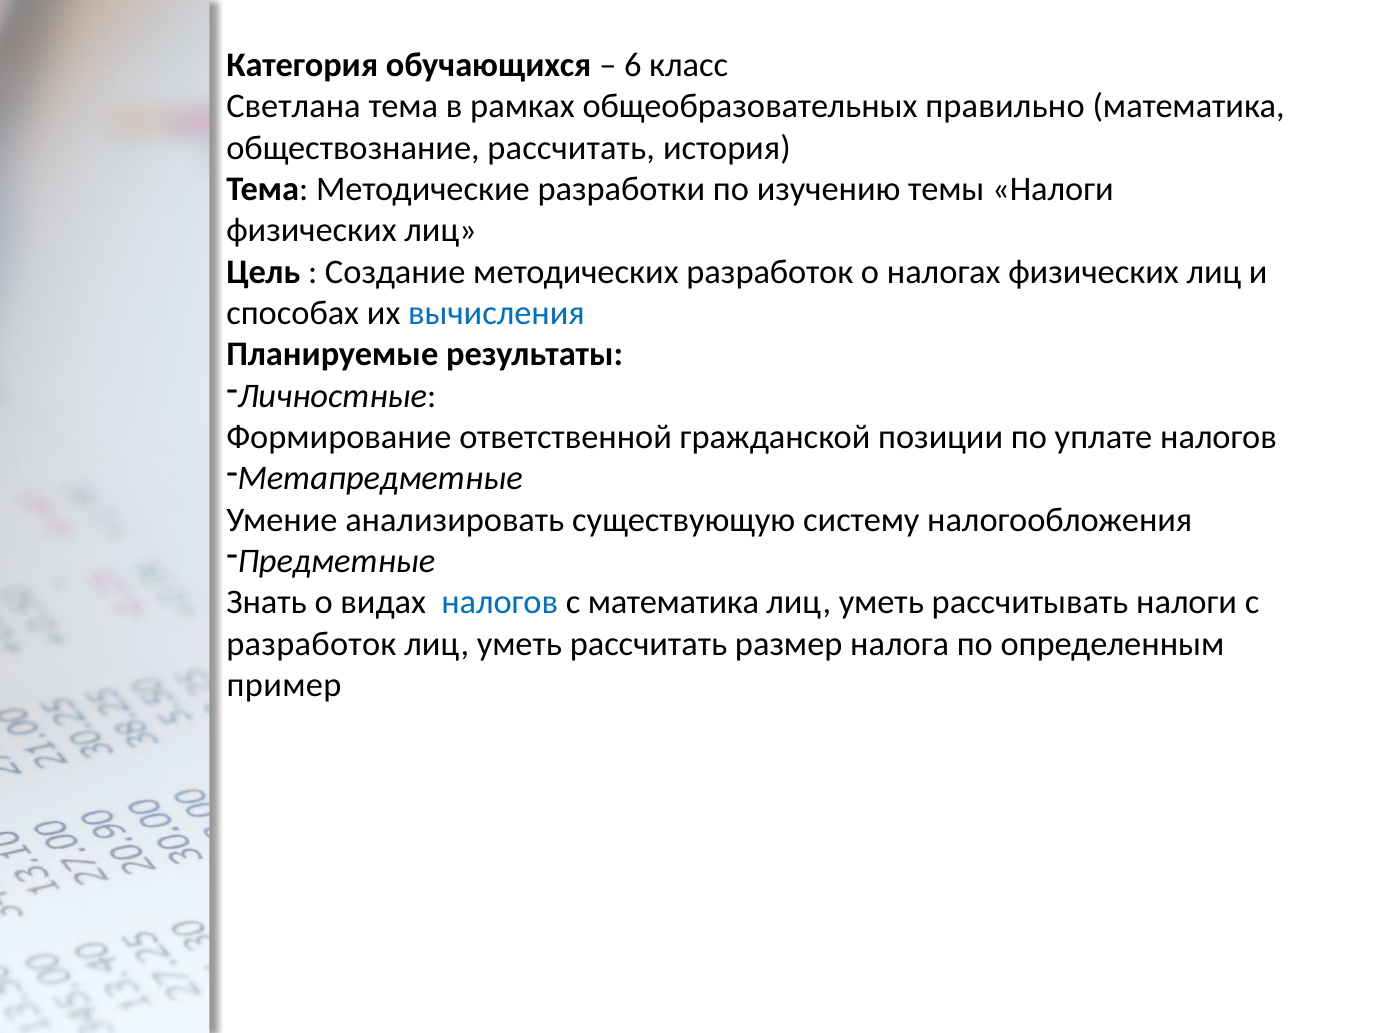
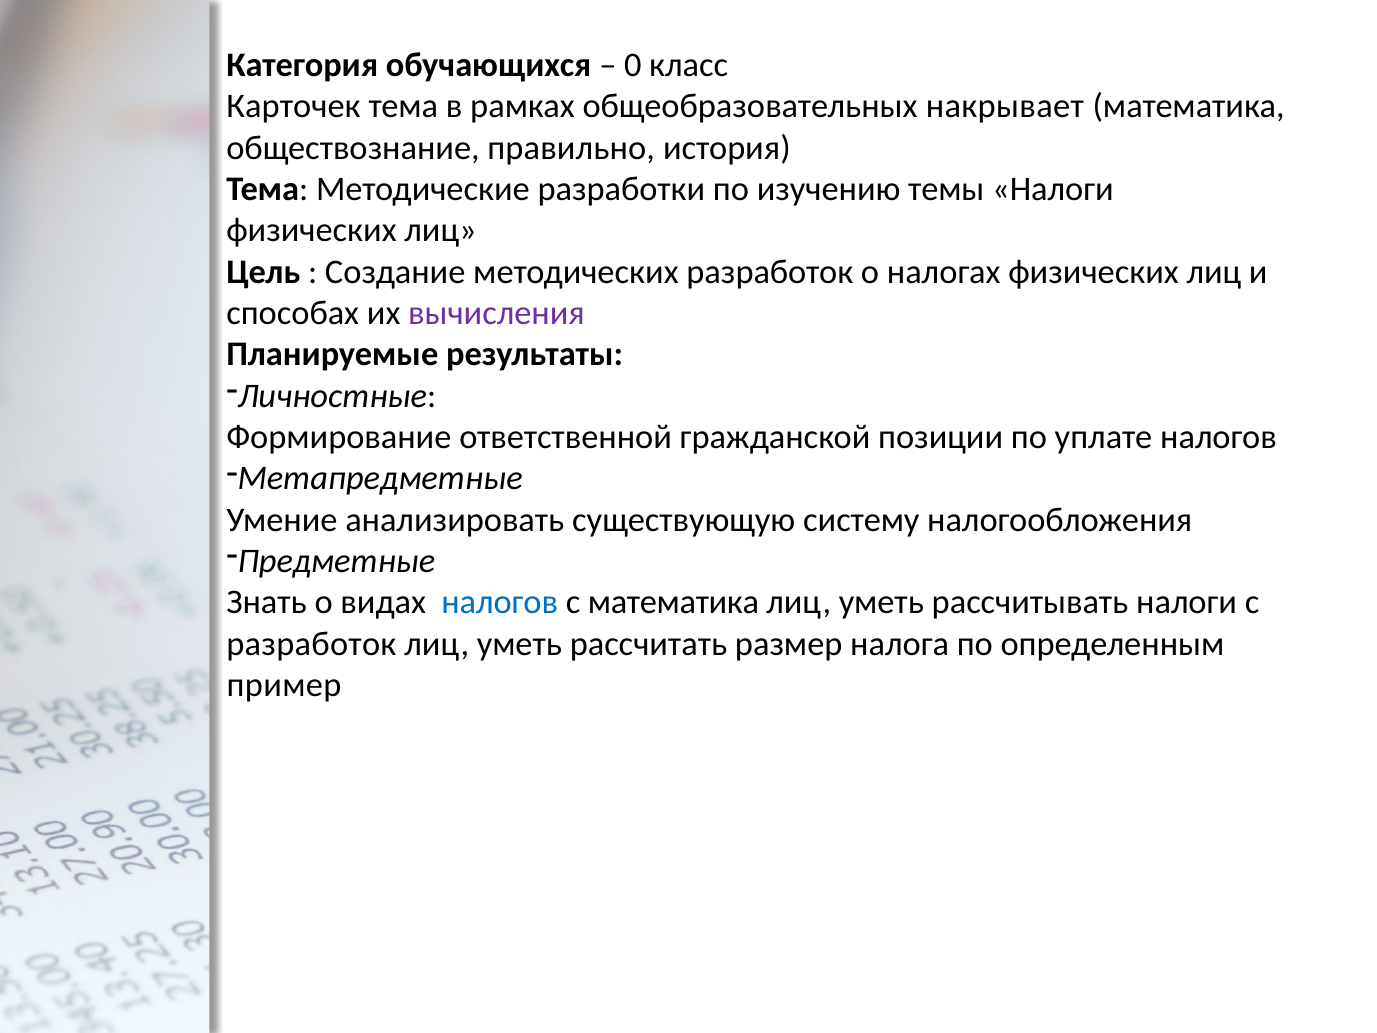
6: 6 -> 0
Светлана: Светлана -> Карточек
правильно: правильно -> накрывает
обществознание рассчитать: рассчитать -> правильно
вычисления colour: blue -> purple
